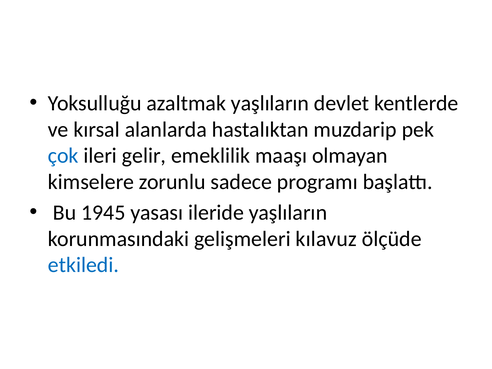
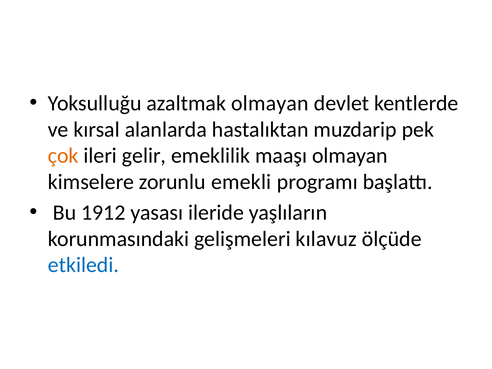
azaltmak yaşlıların: yaşlıların -> olmayan
çok colour: blue -> orange
sadece: sadece -> emekli
1945: 1945 -> 1912
